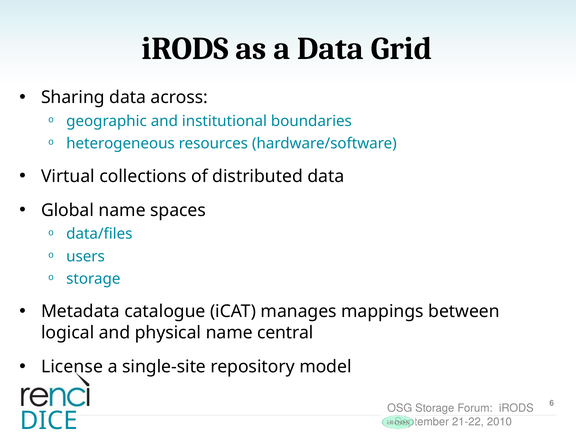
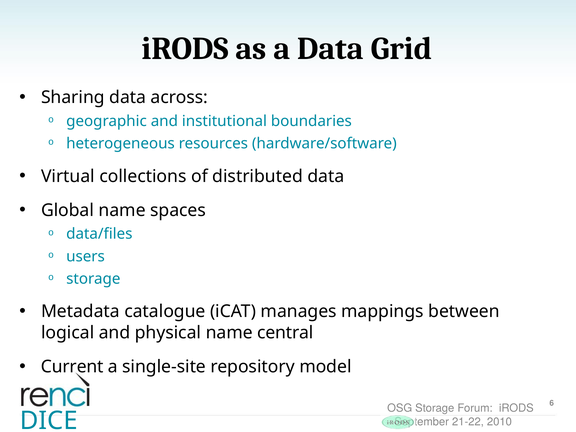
License: License -> Current
